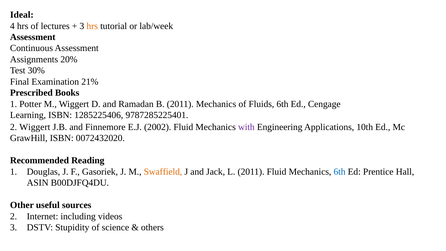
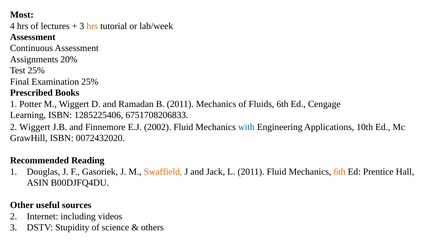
Ideal: Ideal -> Most
Test 30%: 30% -> 25%
Examination 21%: 21% -> 25%
9787285225401: 9787285225401 -> 6751708206833
with colour: purple -> blue
6th at (340, 172) colour: blue -> orange
